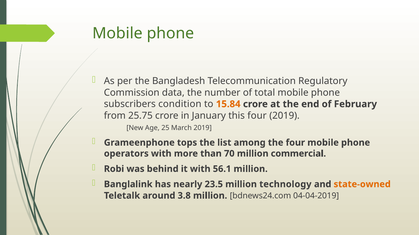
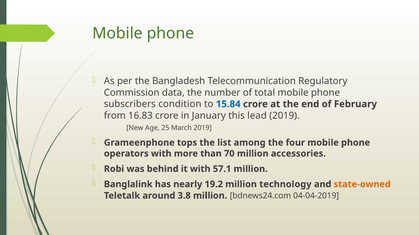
15.84 colour: orange -> blue
25.75: 25.75 -> 16.83
this four: four -> lead
commercial: commercial -> accessories
56.1: 56.1 -> 57.1
23.5: 23.5 -> 19.2
